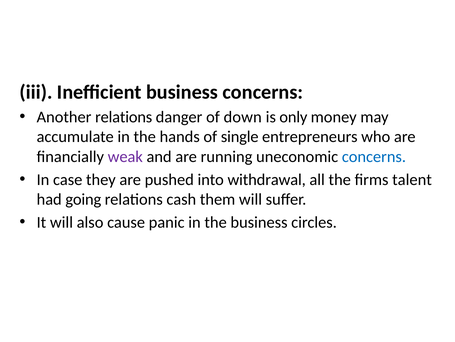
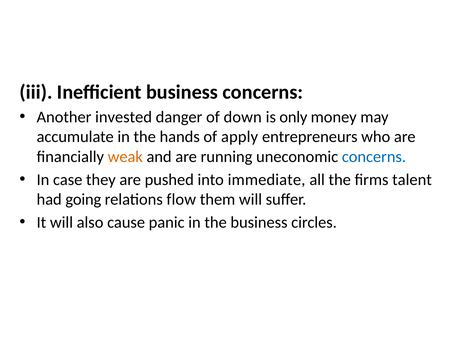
Another relations: relations -> invested
single: single -> apply
weak colour: purple -> orange
withdrawal: withdrawal -> immediate
cash: cash -> flow
